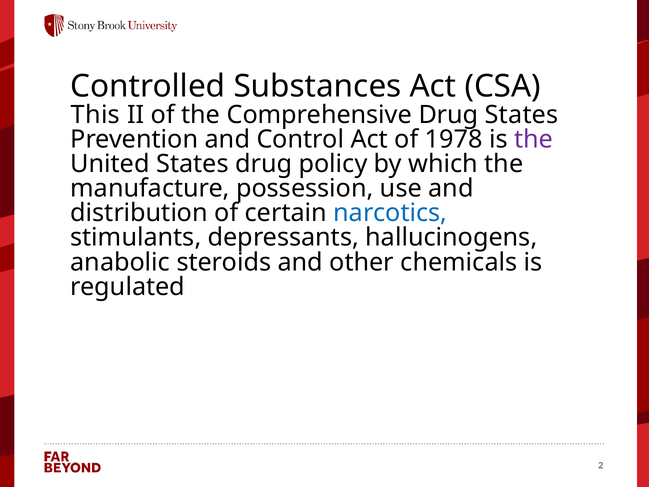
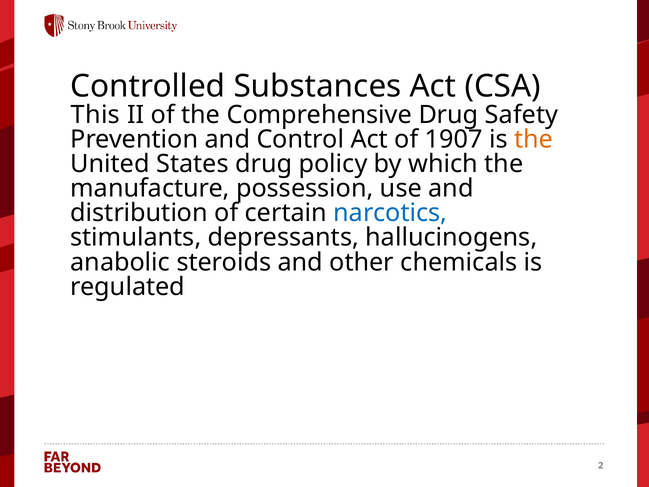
Drug States: States -> Safety
1978: 1978 -> 1907
the at (534, 139) colour: purple -> orange
